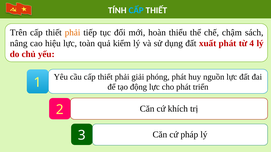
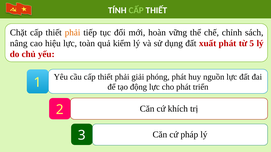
CẤP at (136, 10) colour: light blue -> light green
Trên: Trên -> Chặt
thiểu: thiểu -> vững
chậm: chậm -> chỉnh
4: 4 -> 5
